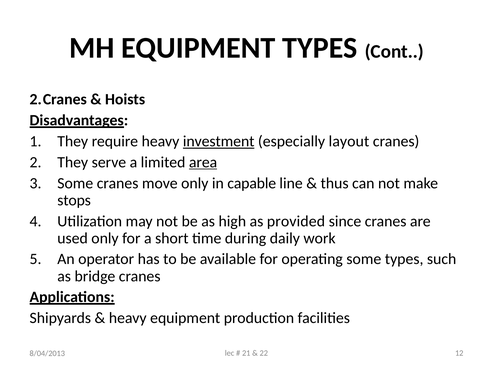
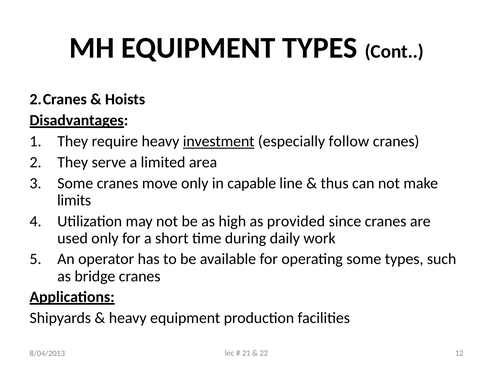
layout: layout -> follow
area underline: present -> none
stops: stops -> limits
